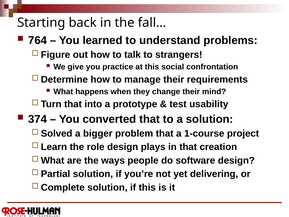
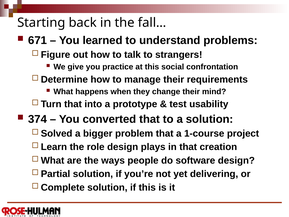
764: 764 -> 671
